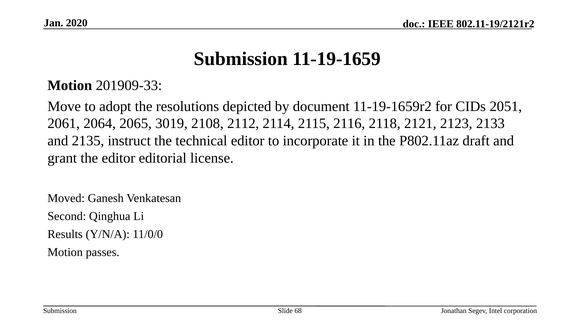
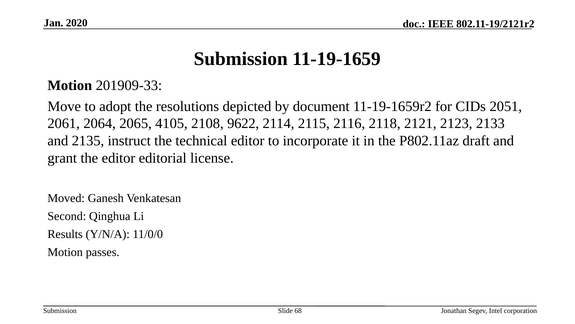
3019: 3019 -> 4105
2112: 2112 -> 9622
